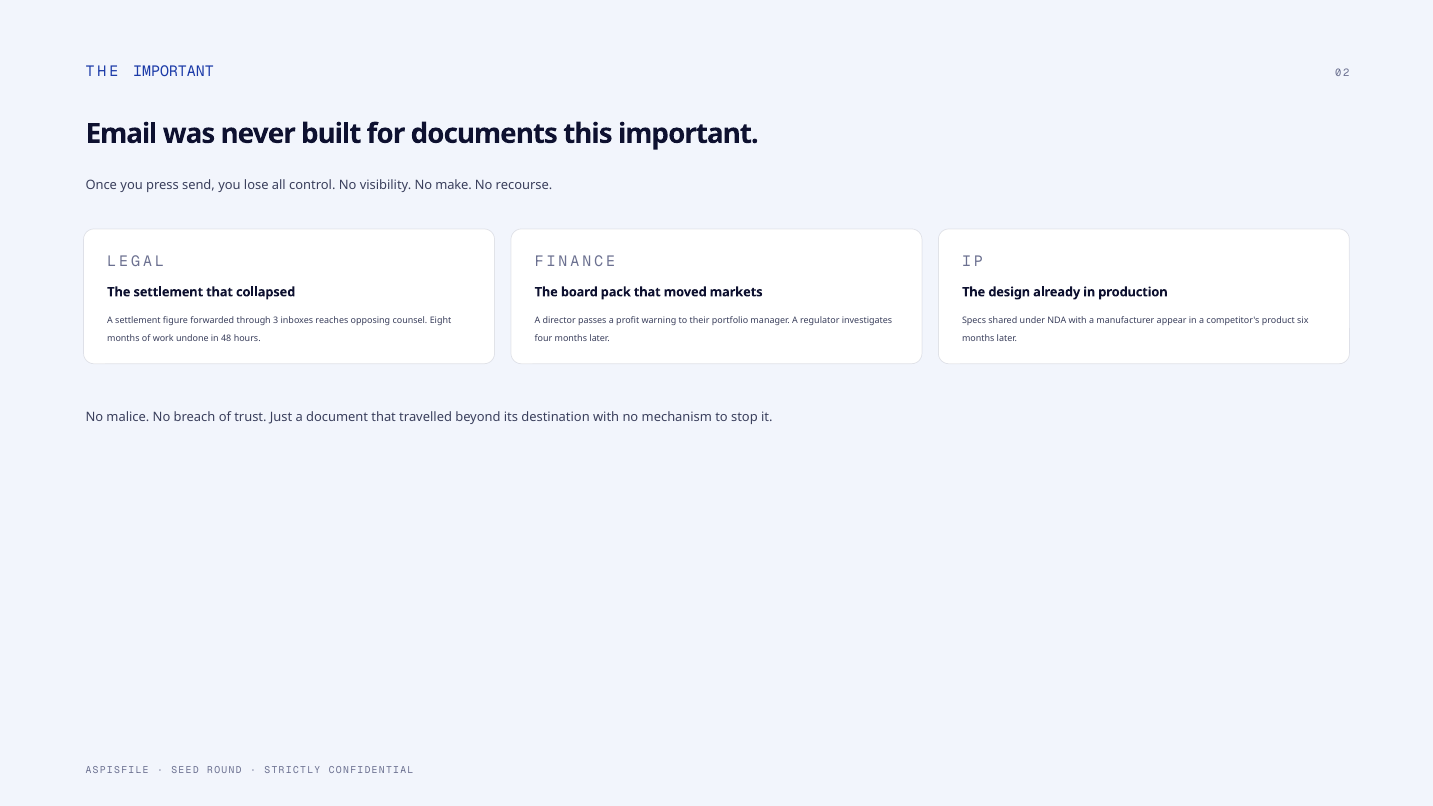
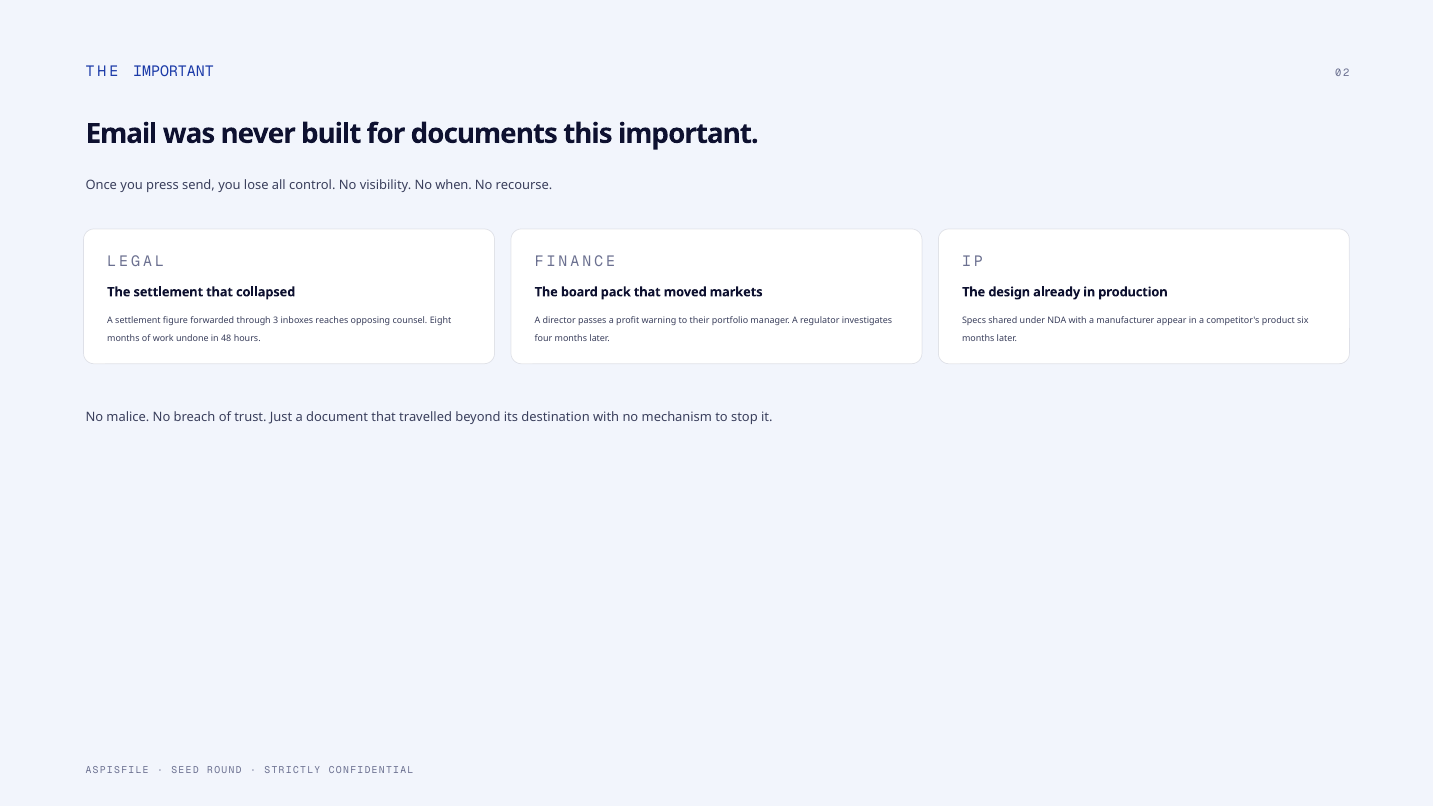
make: make -> when
